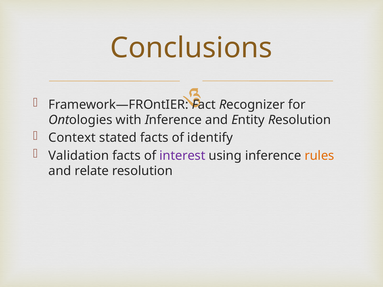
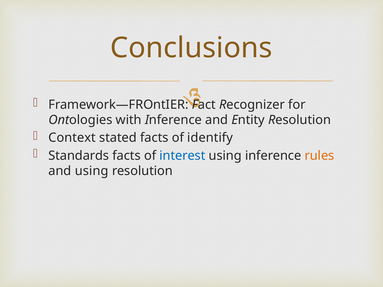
Validation: Validation -> Standards
interest colour: purple -> blue
and relate: relate -> using
